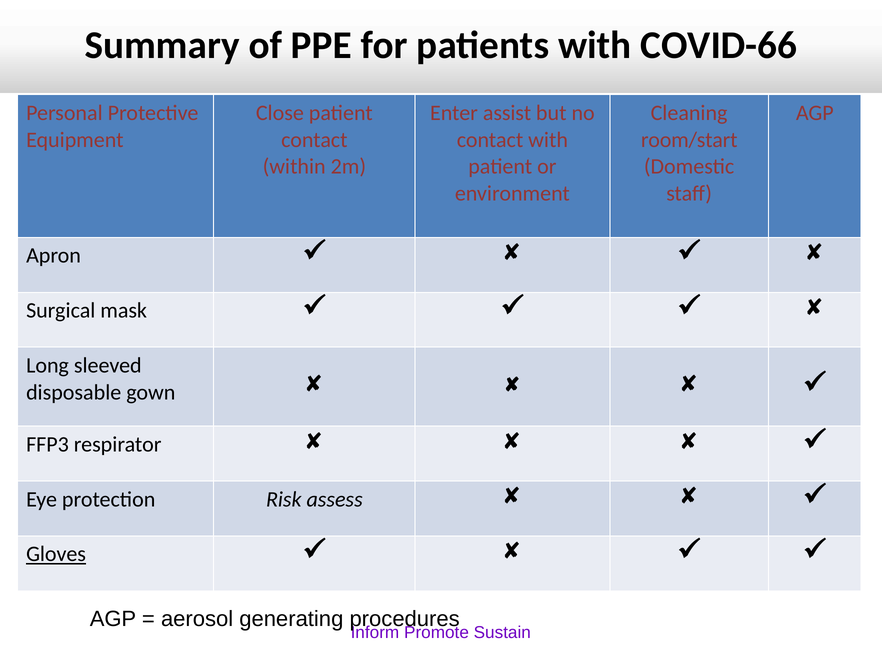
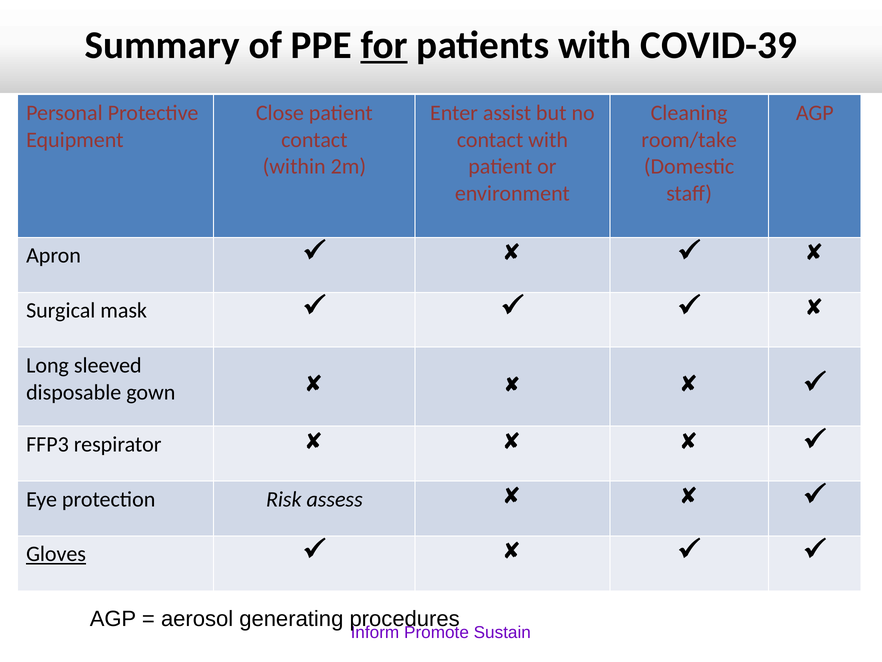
for underline: none -> present
COVID-66: COVID-66 -> COVID-39
room/start: room/start -> room/take
